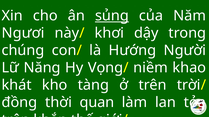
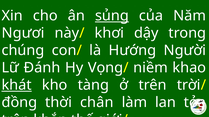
Năng: Năng -> Đánh
khát underline: none -> present
quan: quan -> chân
